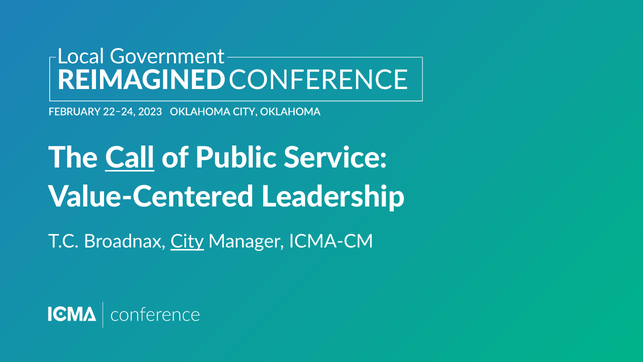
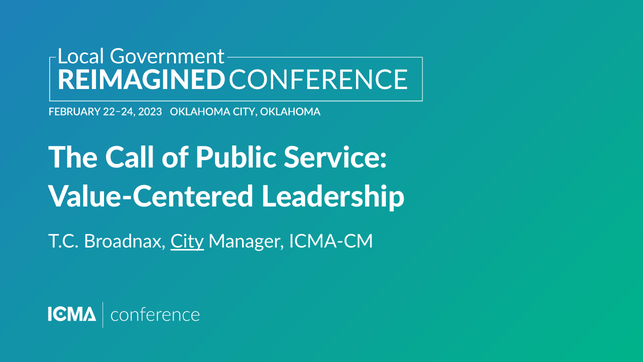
Call underline: present -> none
